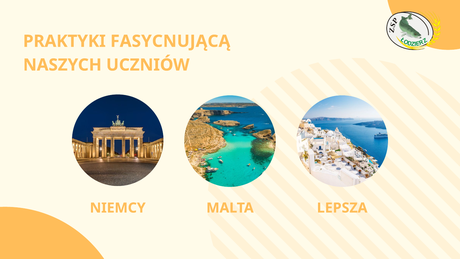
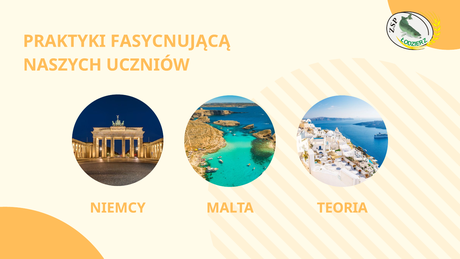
LEPSZA: LEPSZA -> TEORIA
